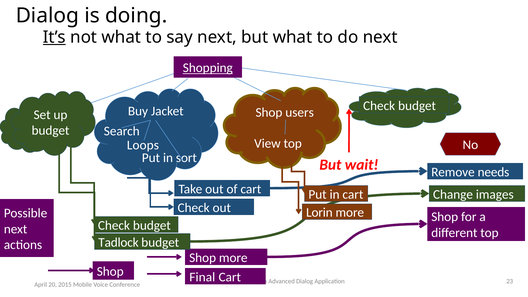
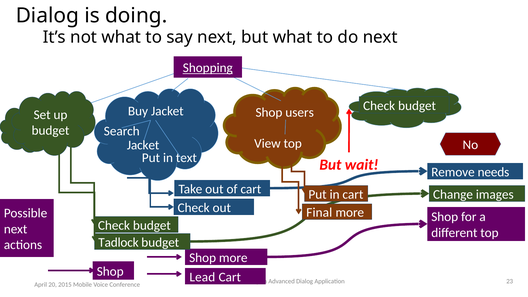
It’s underline: present -> none
Loops at (143, 145): Loops -> Jacket
sort: sort -> text
Lorin: Lorin -> Final
Final: Final -> Lead
